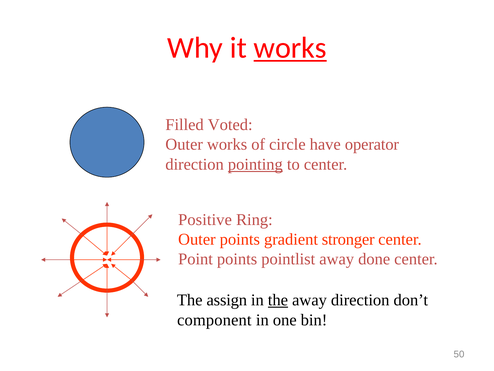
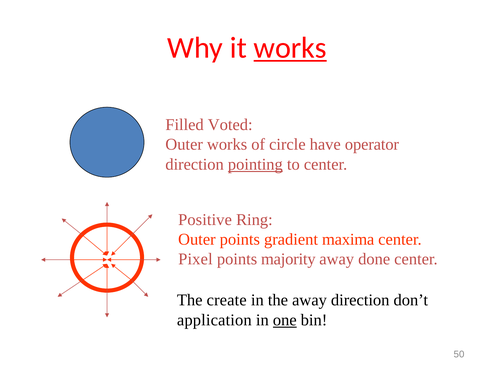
stronger: stronger -> maxima
Point: Point -> Pixel
pointlist: pointlist -> majority
assign: assign -> create
the at (278, 300) underline: present -> none
component: component -> application
one underline: none -> present
